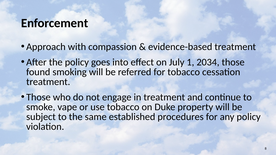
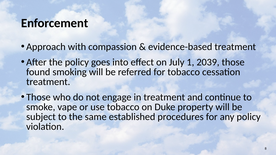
2034: 2034 -> 2039
